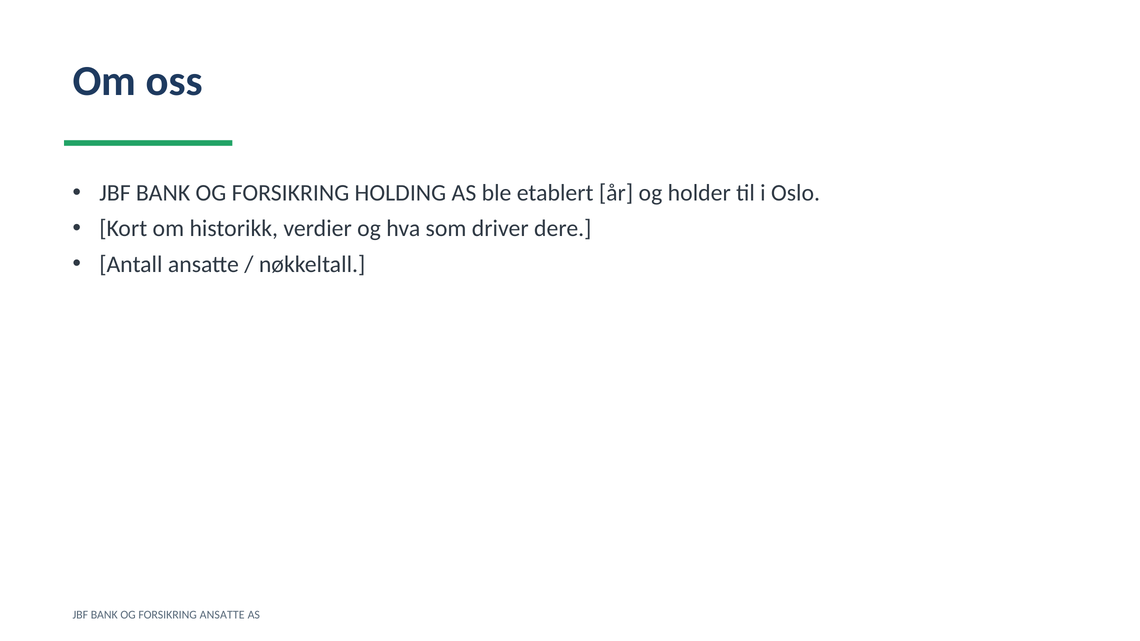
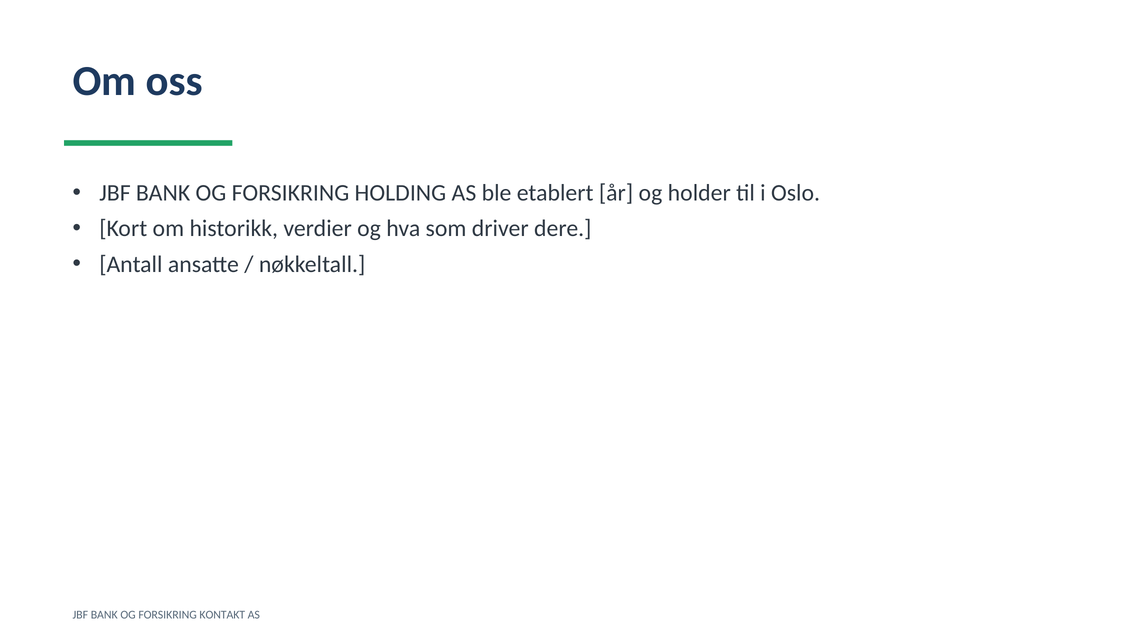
FORSIKRING ANSATTE: ANSATTE -> KONTAKT
